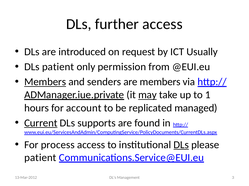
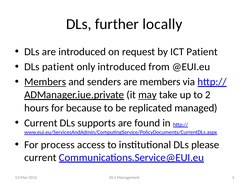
further access: access -> locally
ICT Usually: Usually -> Patient
only permission: permission -> introduced
1: 1 -> 2
account: account -> because
Current at (41, 123) underline: present -> none
DLs at (181, 145) underline: present -> none
patient at (40, 158): patient -> current
